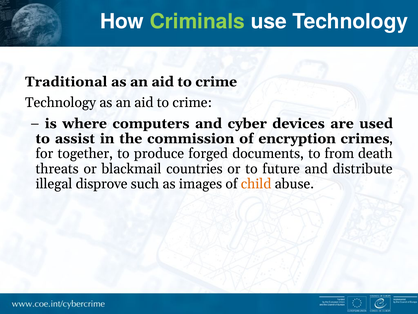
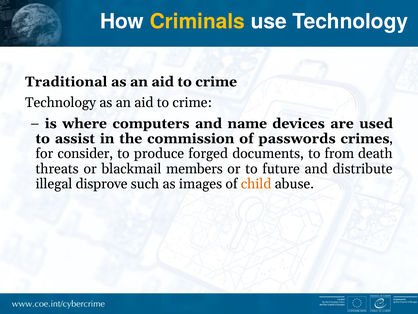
Criminals colour: light green -> yellow
cyber: cyber -> name
encryption: encryption -> passwords
together: together -> consider
countries: countries -> members
